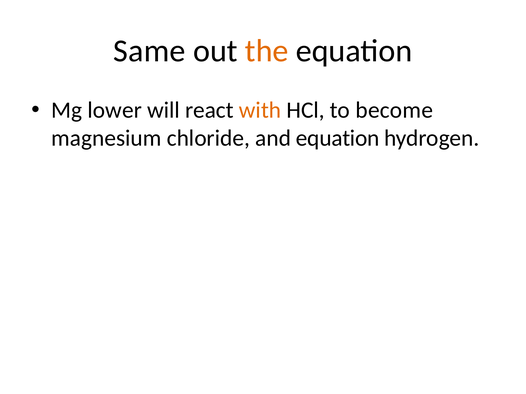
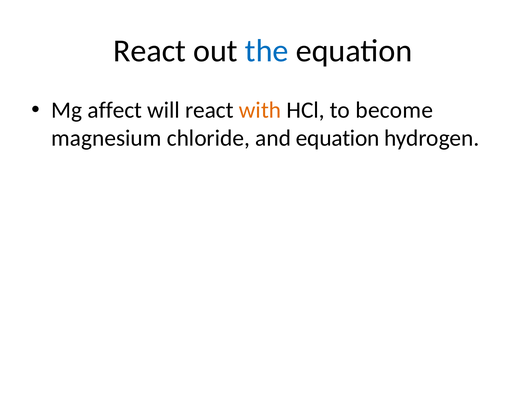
Same at (149, 51): Same -> React
the colour: orange -> blue
lower: lower -> affect
